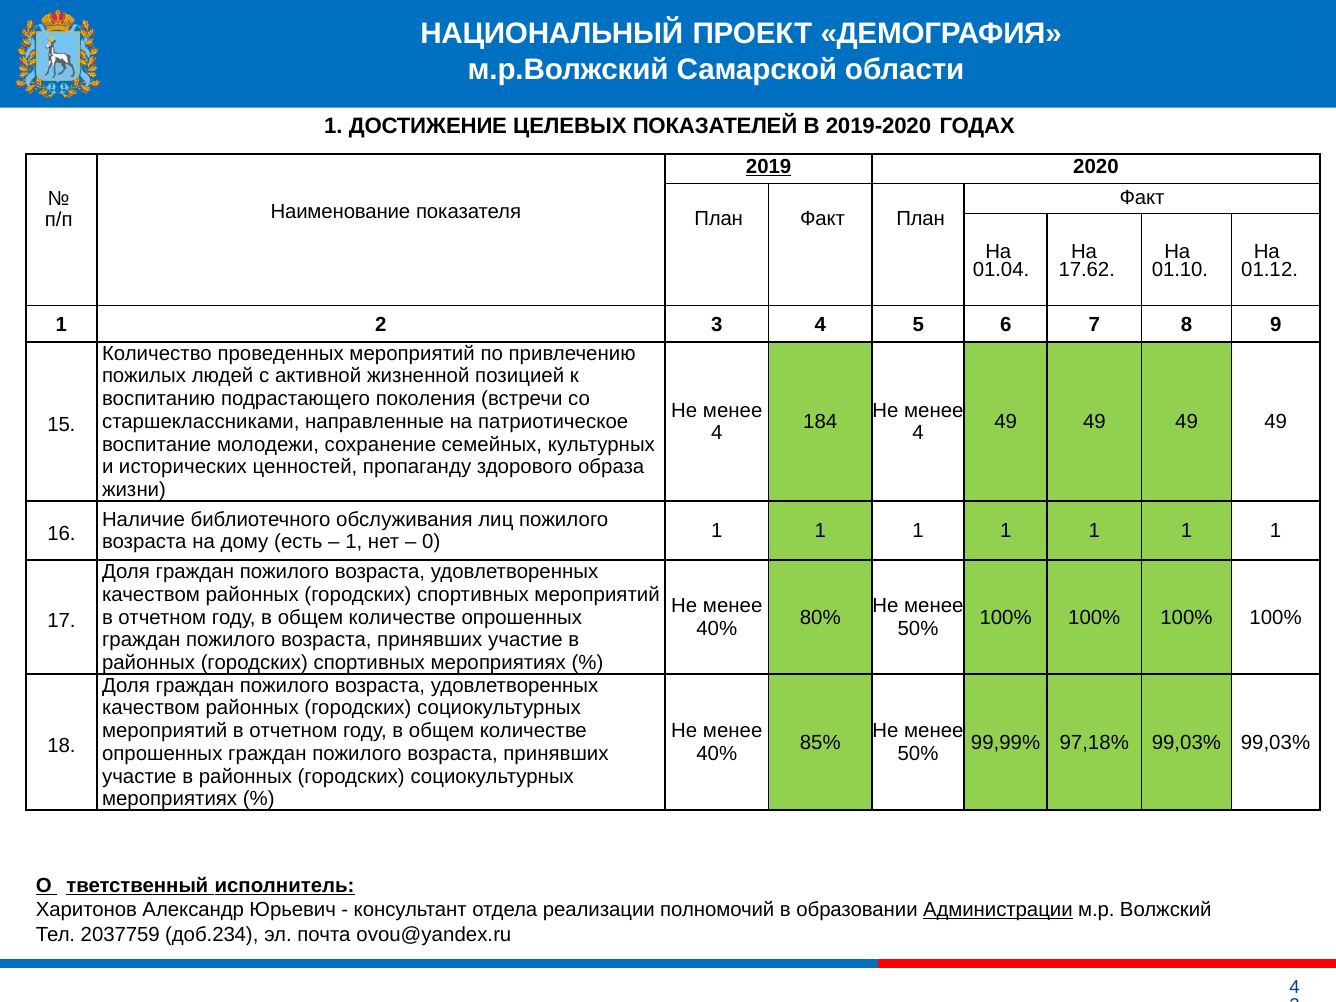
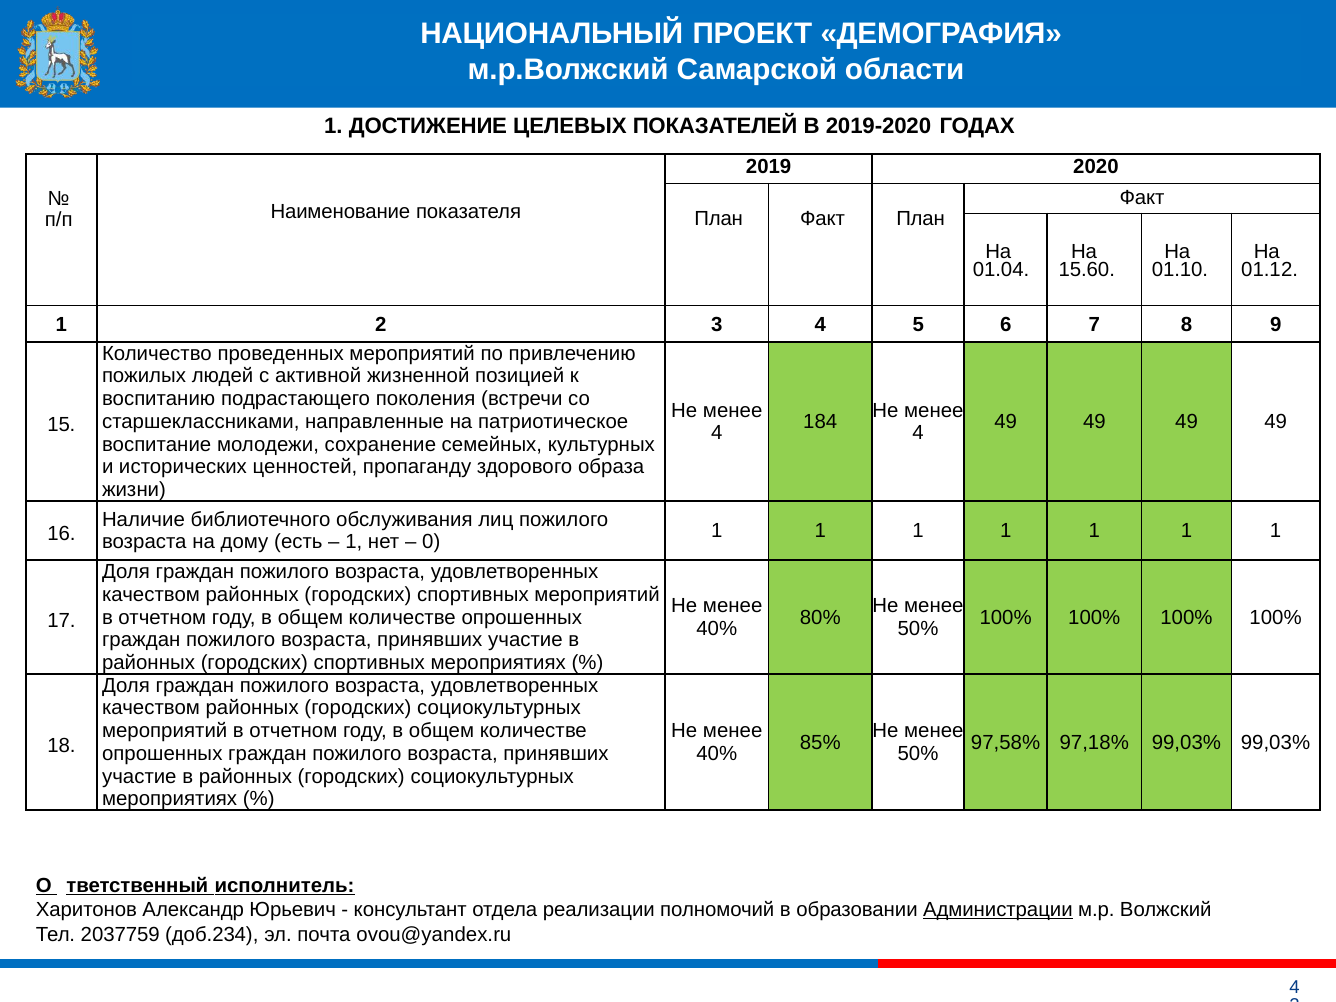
2019 underline: present -> none
17.62: 17.62 -> 15.60
99,99%: 99,99% -> 97,58%
